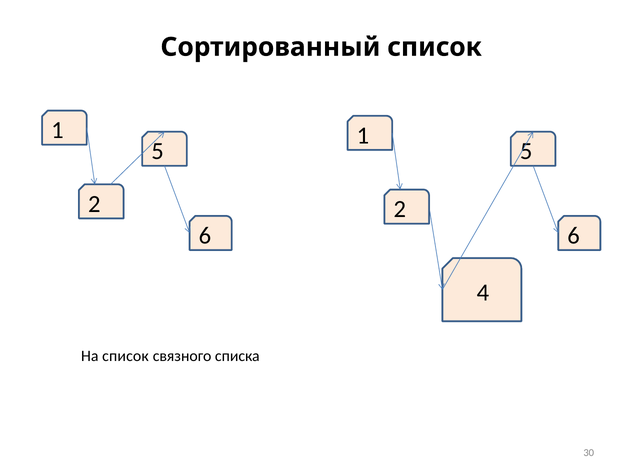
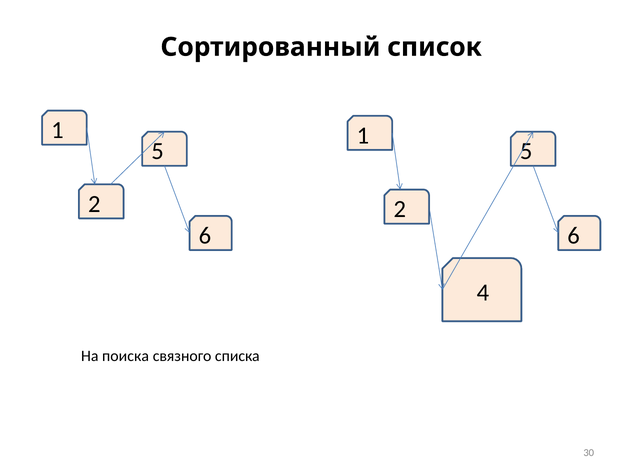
На список: список -> поиска
